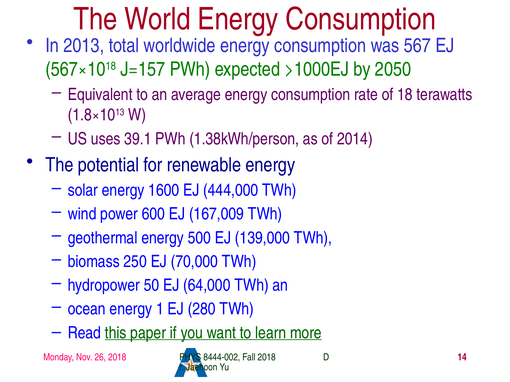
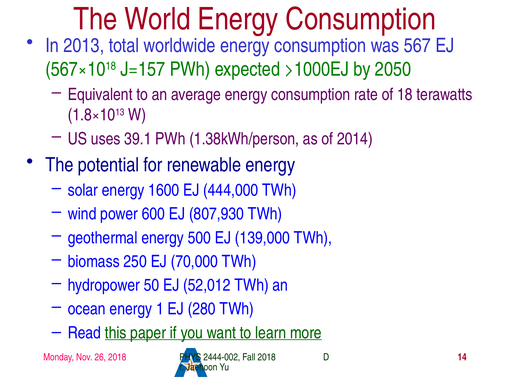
167,009: 167,009 -> 807,930
64,000: 64,000 -> 52,012
8444-002: 8444-002 -> 2444-002
